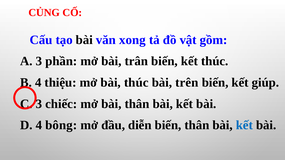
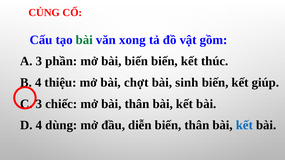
bài at (84, 40) colour: black -> green
bài trân: trân -> biến
bài thúc: thúc -> chợt
trên: trên -> sinh
bông: bông -> dùng
